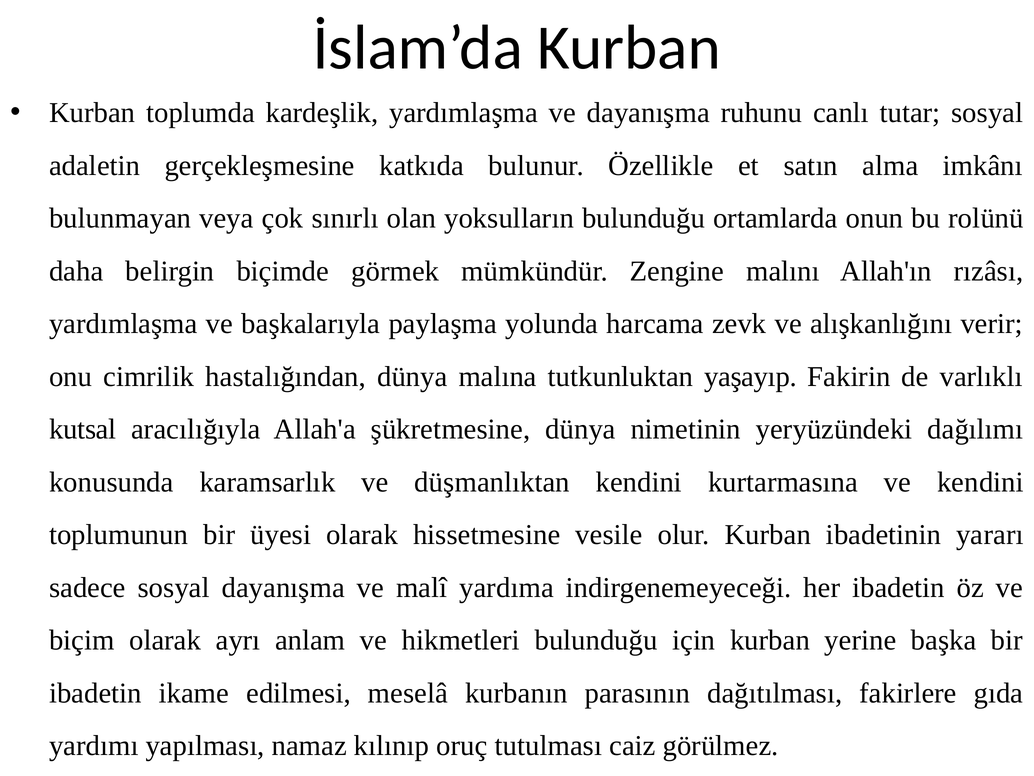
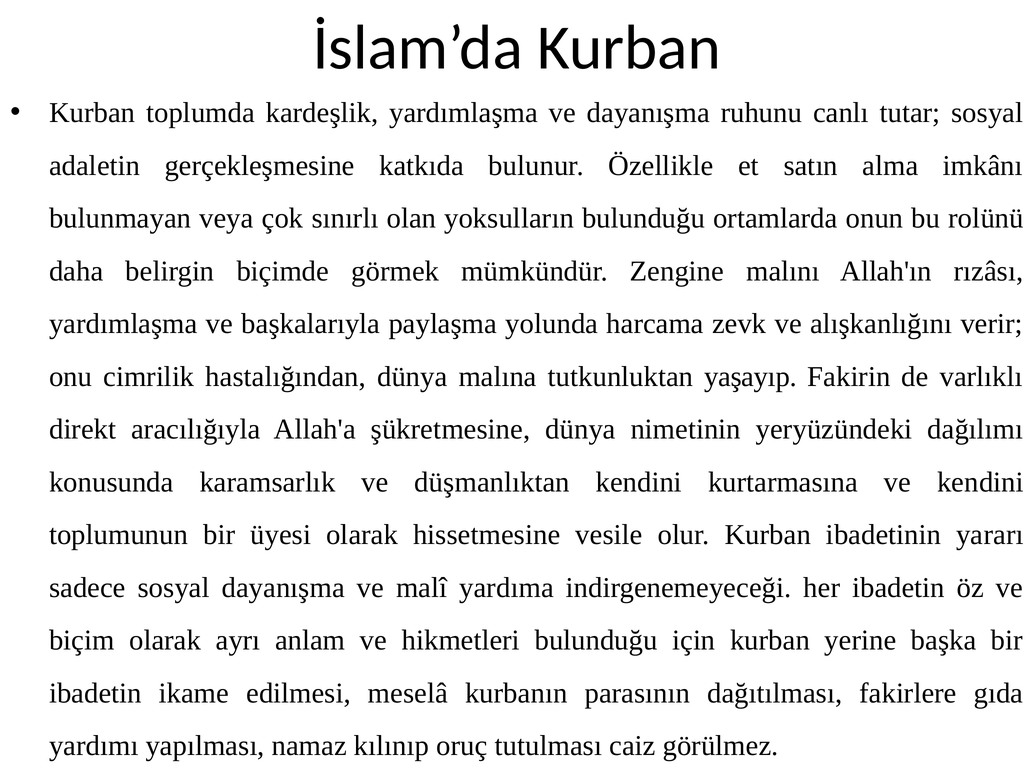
kutsal: kutsal -> direkt
